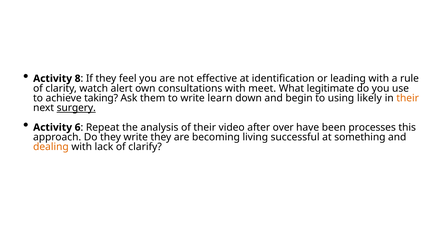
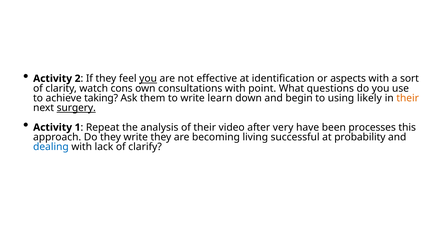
8: 8 -> 2
you at (148, 79) underline: none -> present
leading: leading -> aspects
rule: rule -> sort
alert: alert -> cons
meet: meet -> point
legitimate: legitimate -> questions
6: 6 -> 1
over: over -> very
something: something -> probability
dealing colour: orange -> blue
